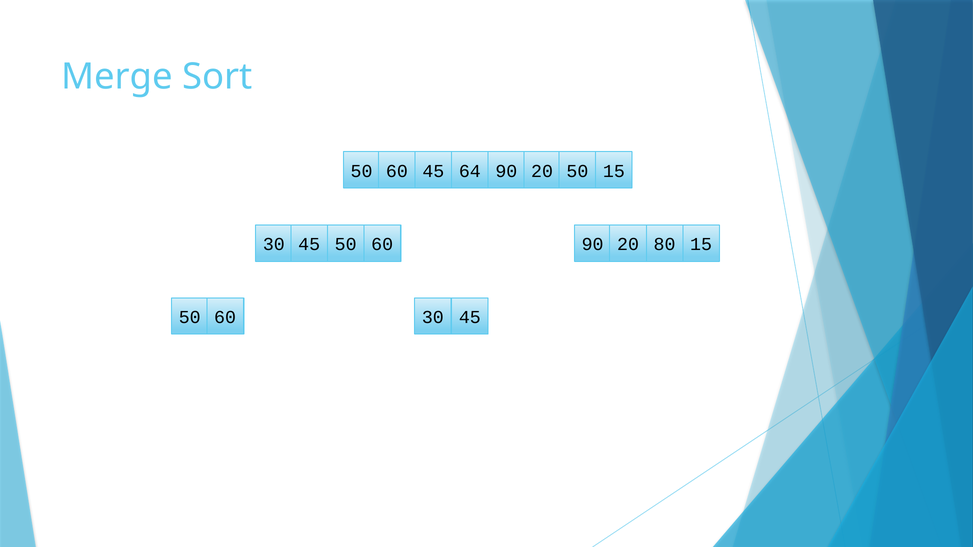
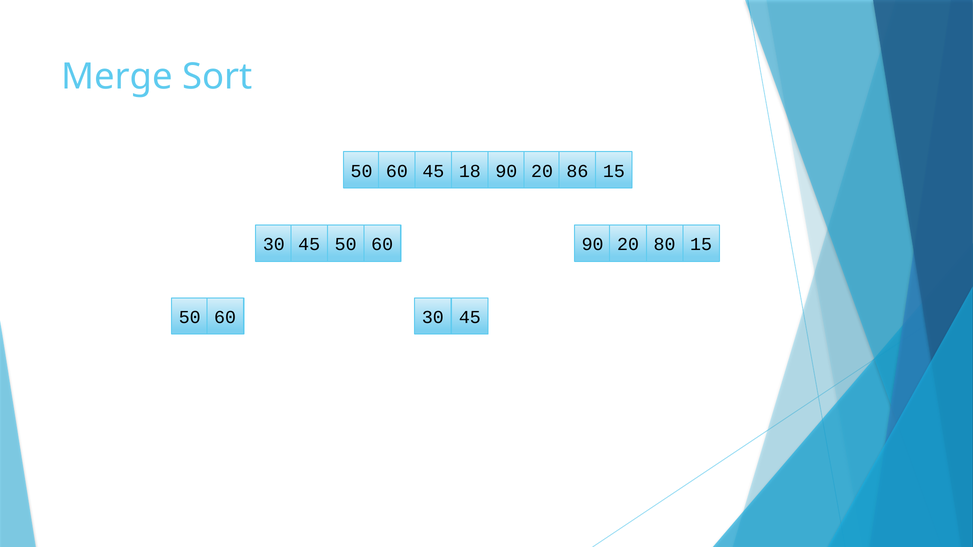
64: 64 -> 18
20 50: 50 -> 86
